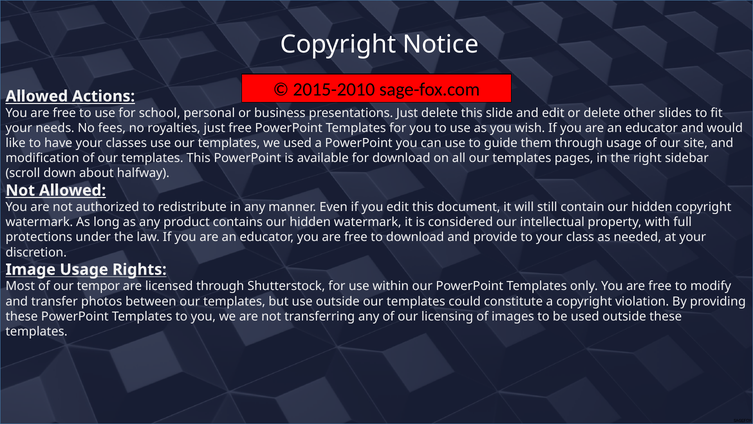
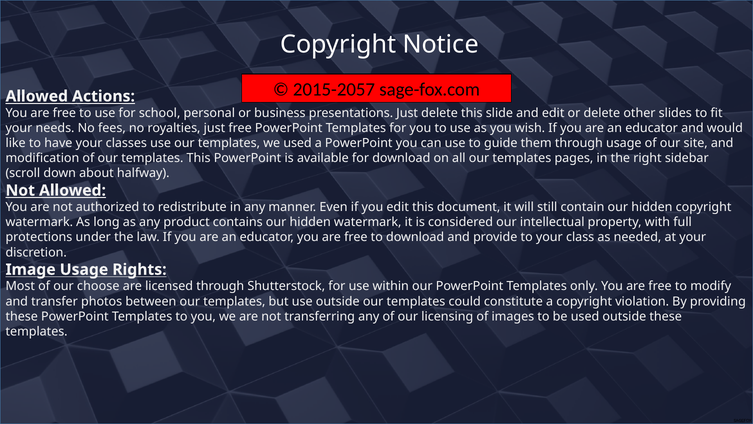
2015-2010: 2015-2010 -> 2015-2057
tempor: tempor -> choose
